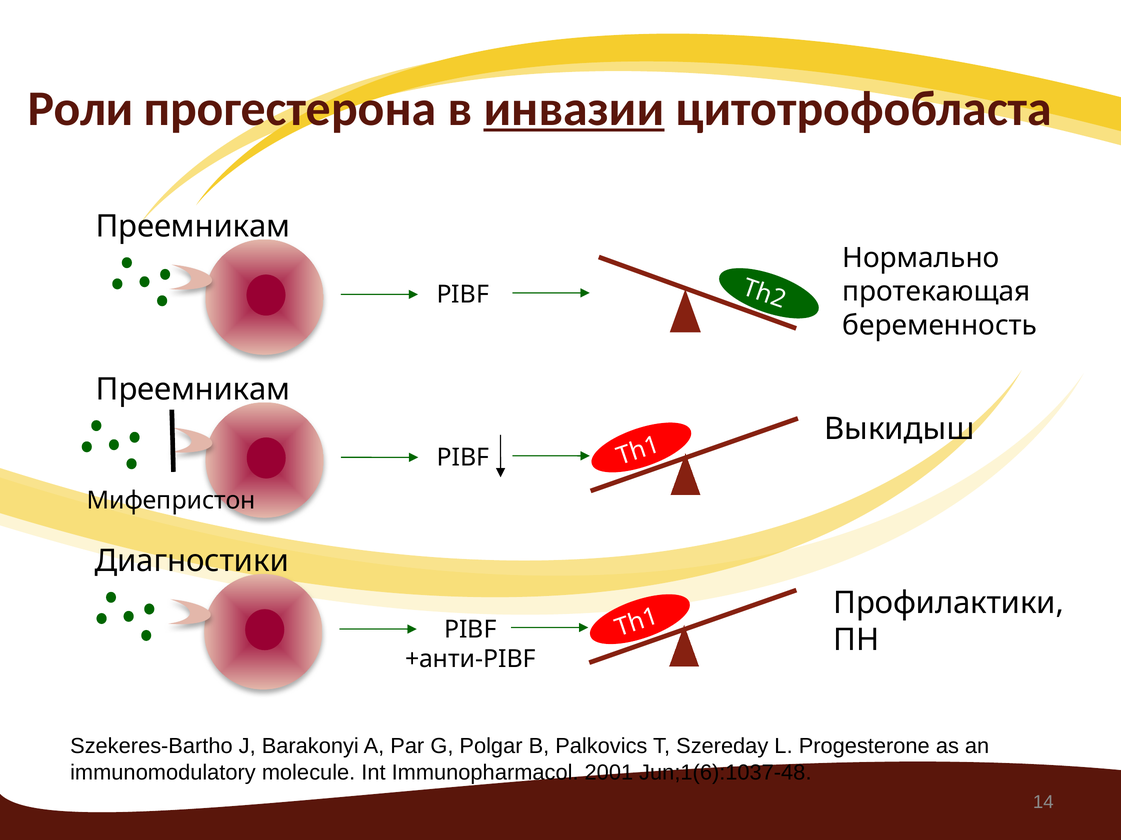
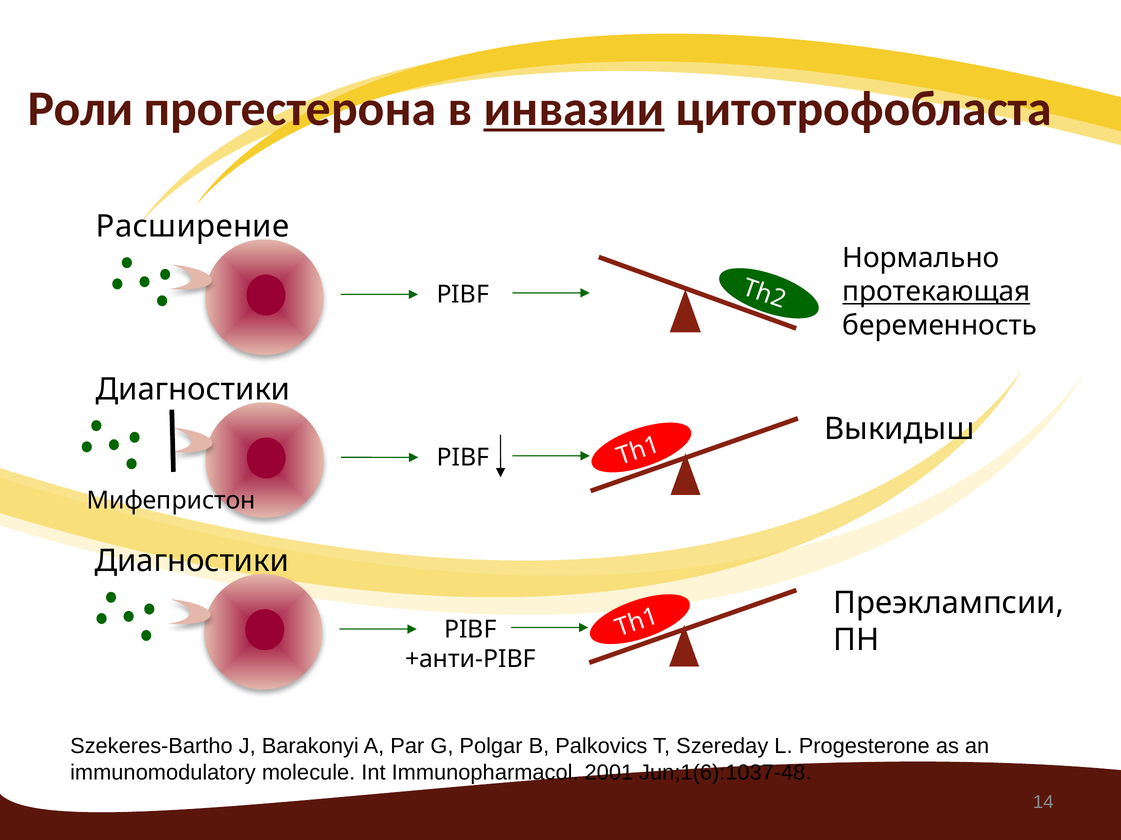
Преемникам at (193, 227): Преемникам -> Расширение
протекающая underline: none -> present
Преемникам at (193, 390): Преемникам -> Диагностики
Профилактики: Профилактики -> Преэклампсии
